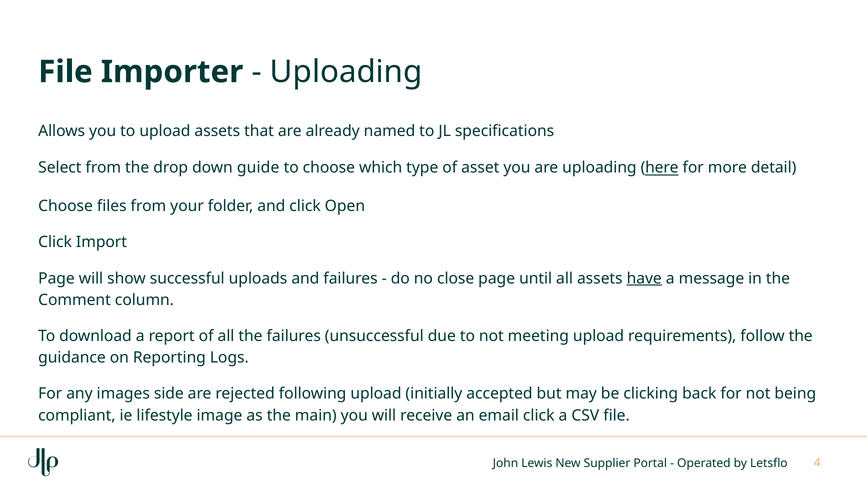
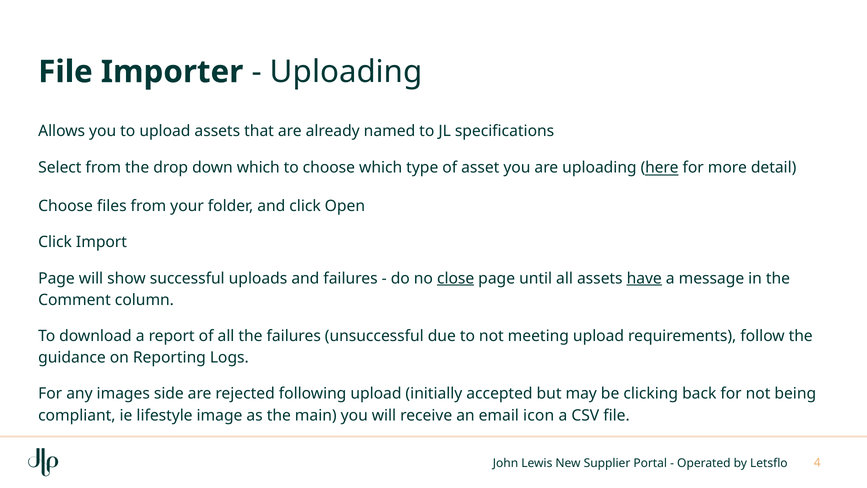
down guide: guide -> which
close underline: none -> present
email click: click -> icon
